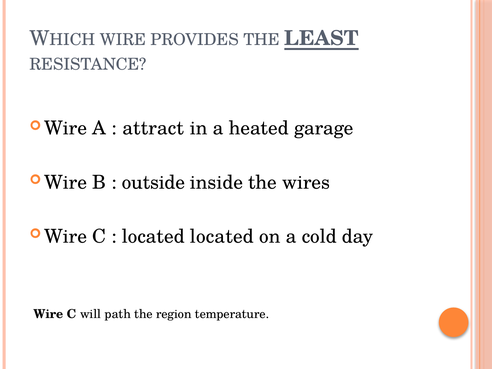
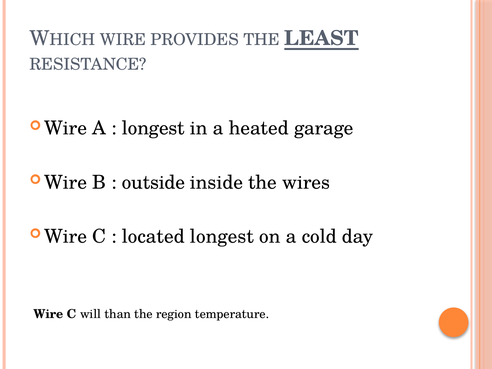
attract at (153, 128): attract -> longest
located located: located -> longest
path: path -> than
